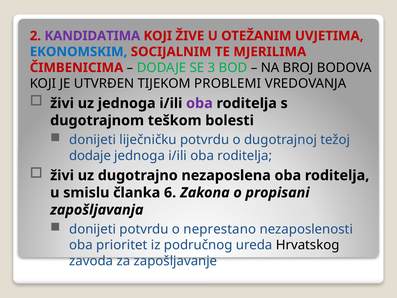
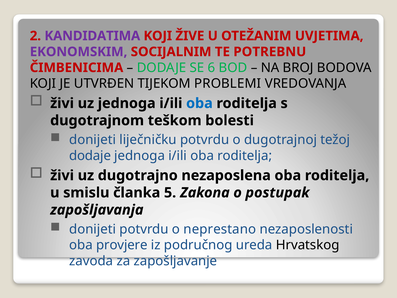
EKONOMSKIM colour: blue -> purple
MJERILIMA: MJERILIMA -> POTREBNU
3: 3 -> 6
oba at (199, 103) colour: purple -> blue
6: 6 -> 5
propisani: propisani -> postupak
prioritet: prioritet -> provjere
